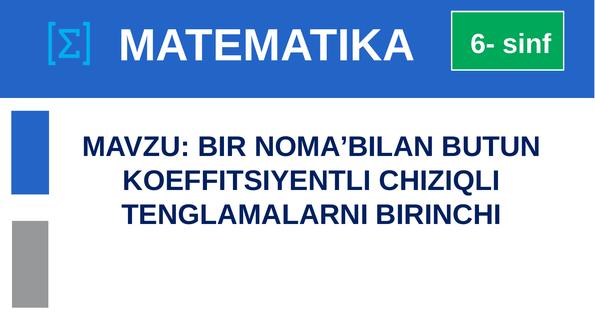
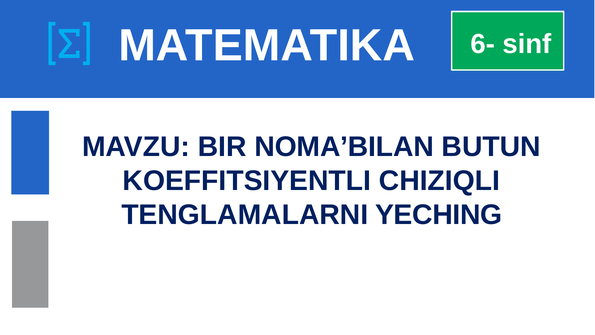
BIRINCHI: BIRINCHI -> YECHING
